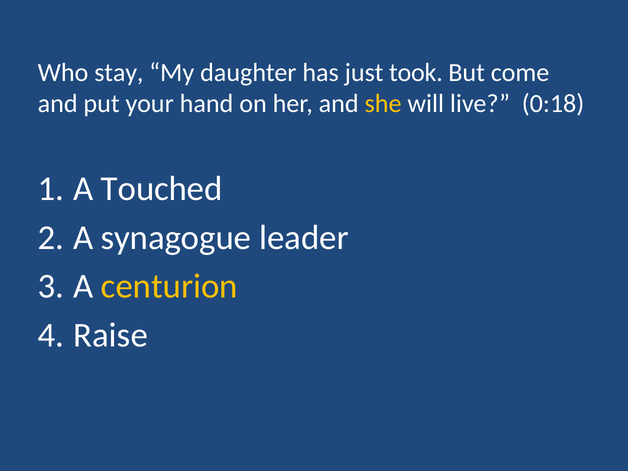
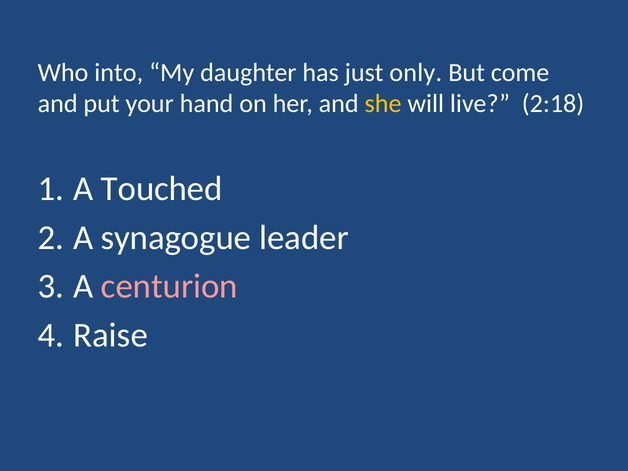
stay: stay -> into
took: took -> only
0:18: 0:18 -> 2:18
centurion colour: yellow -> pink
